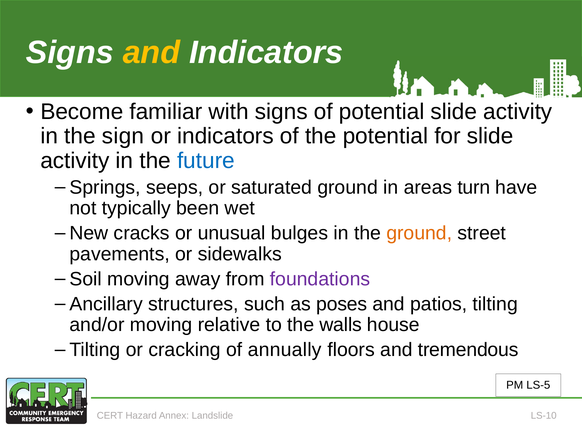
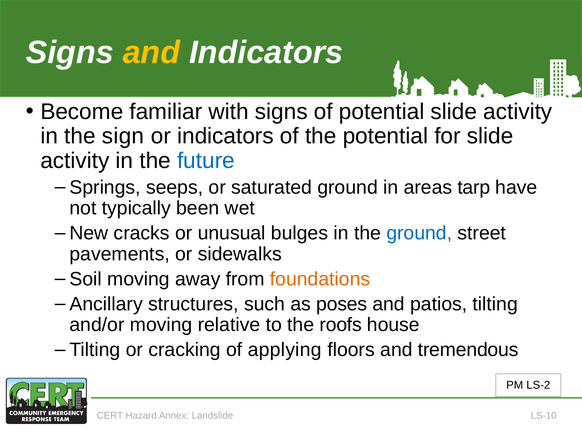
turn: turn -> tarp
ground at (419, 233) colour: orange -> blue
foundations colour: purple -> orange
walls: walls -> roofs
annually: annually -> applying
LS-5: LS-5 -> LS-2
